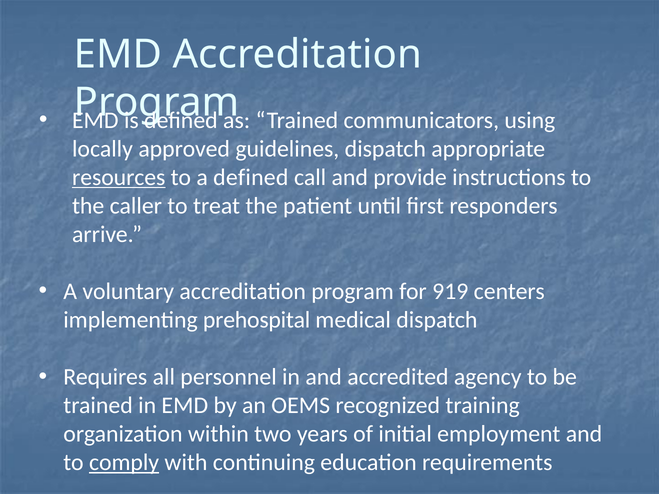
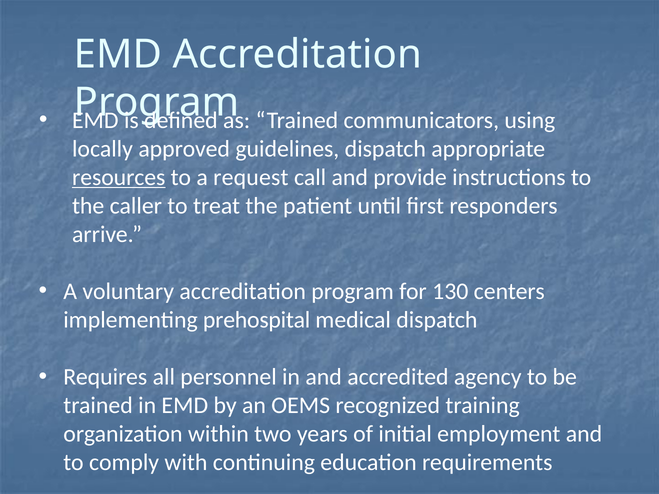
a defined: defined -> request
919: 919 -> 130
comply underline: present -> none
